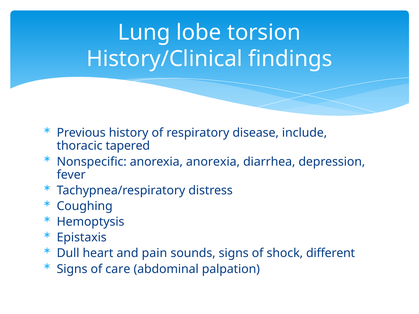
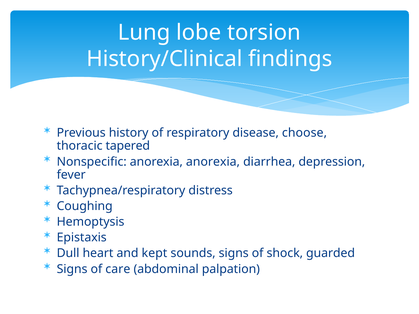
include: include -> choose
pain: pain -> kept
different: different -> guarded
